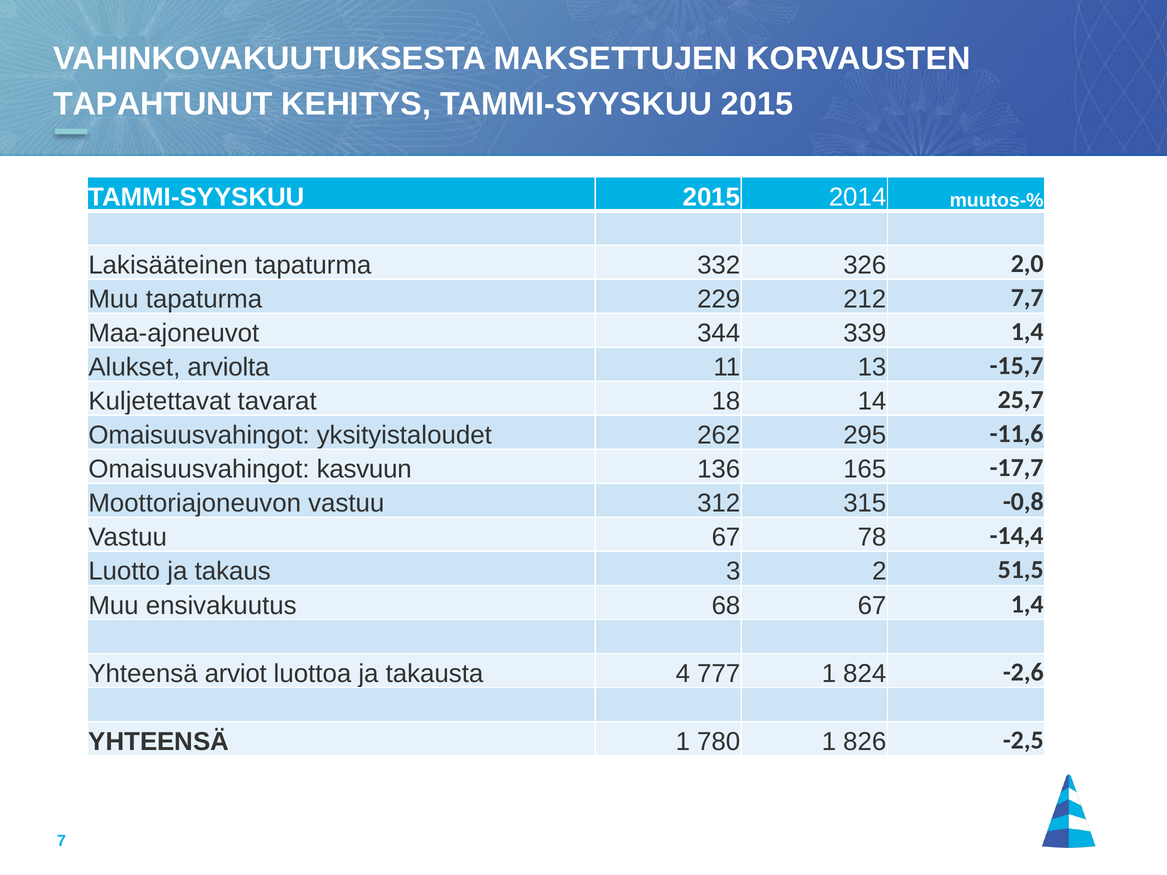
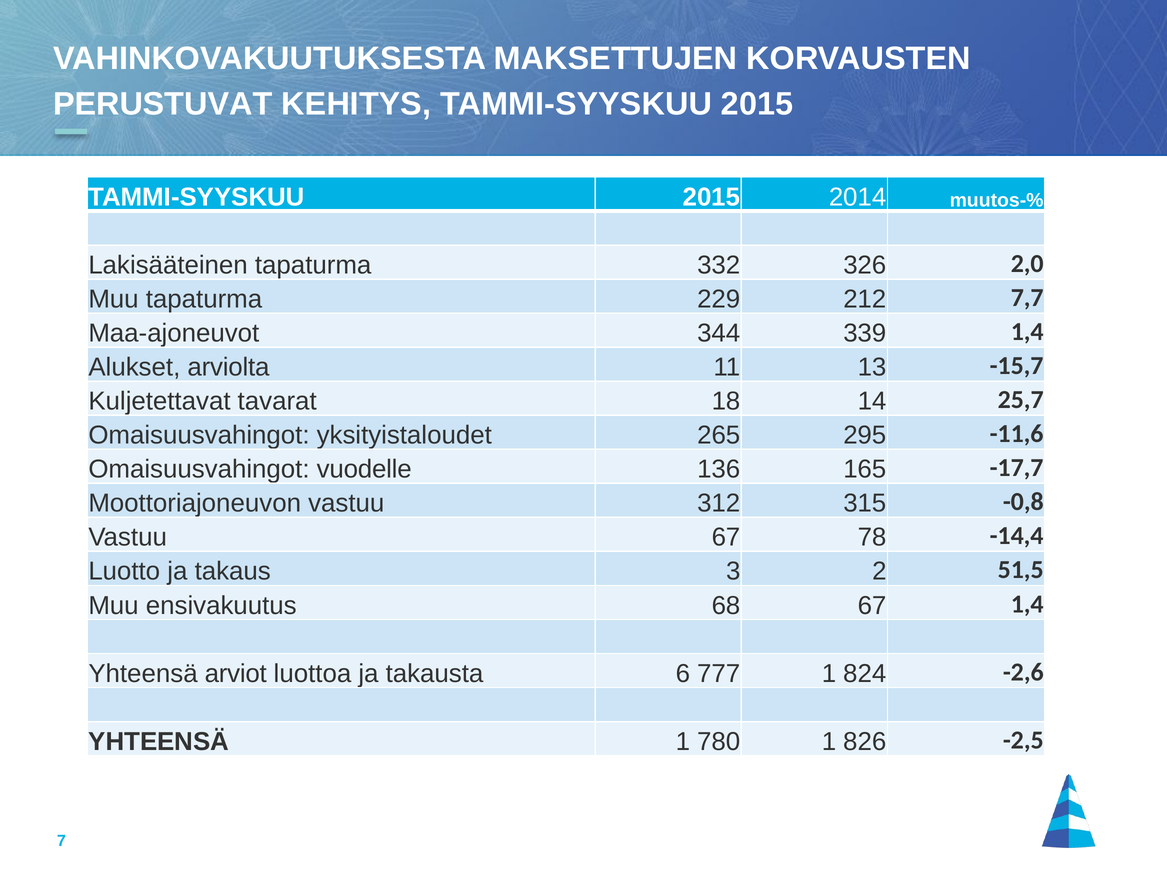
TAPAHTUNUT: TAPAHTUNUT -> PERUSTUVAT
262: 262 -> 265
kasvuun: kasvuun -> vuodelle
4: 4 -> 6
